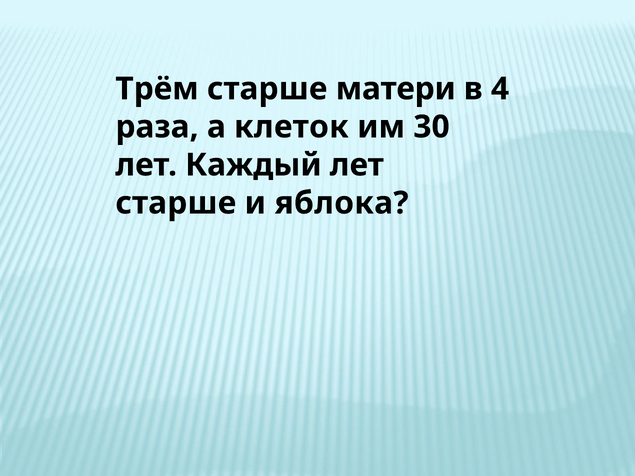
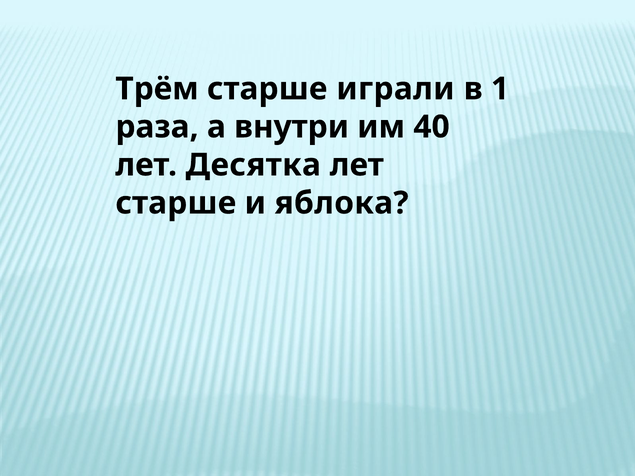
матери: матери -> играли
4: 4 -> 1
клеток: клеток -> внутри
30: 30 -> 40
Каждый: Каждый -> Десятка
